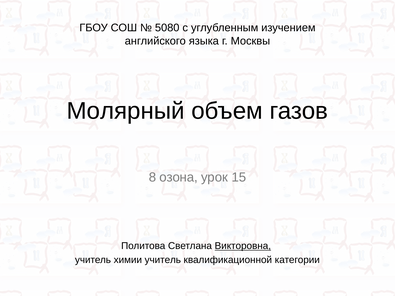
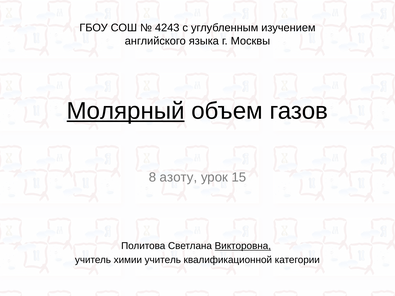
5080: 5080 -> 4243
Молярный underline: none -> present
озона: озона -> азоту
